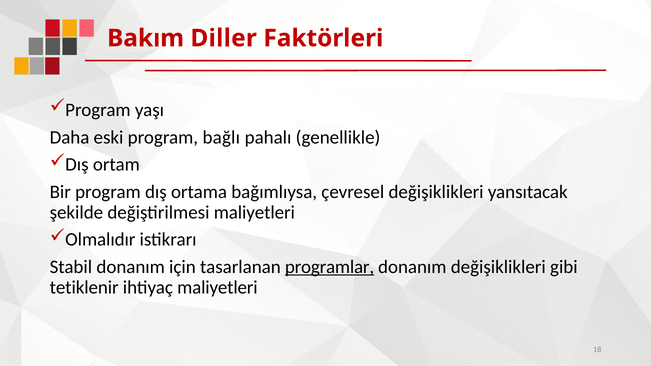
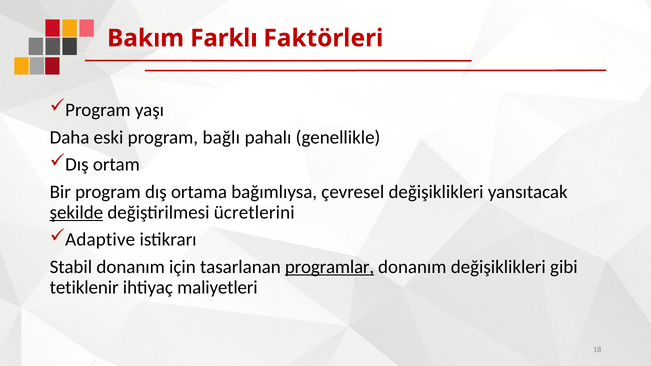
Diller: Diller -> Farklı
şekilde underline: none -> present
değiştirilmesi maliyetleri: maliyetleri -> ücretlerini
Olmalıdır: Olmalıdır -> Adaptive
